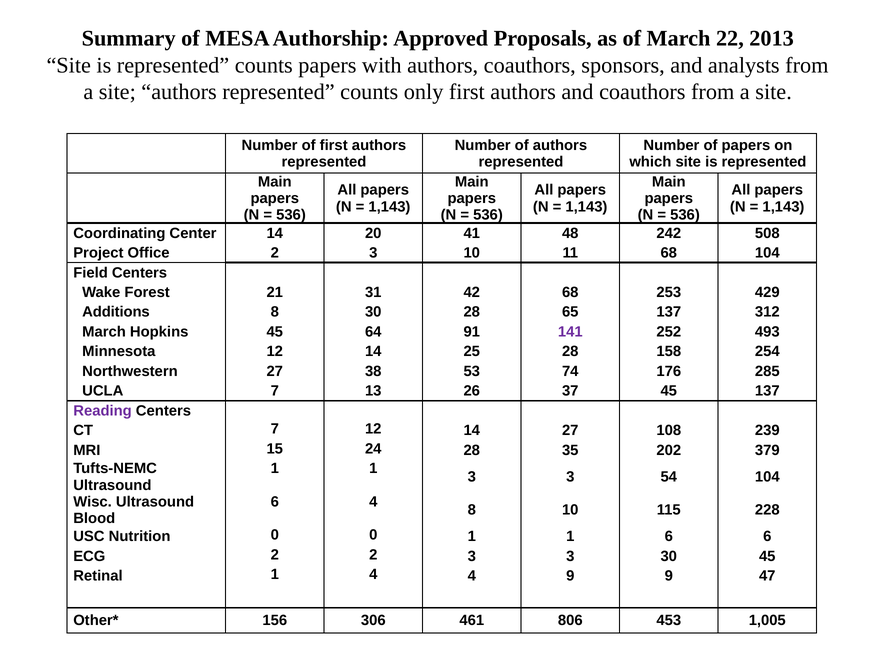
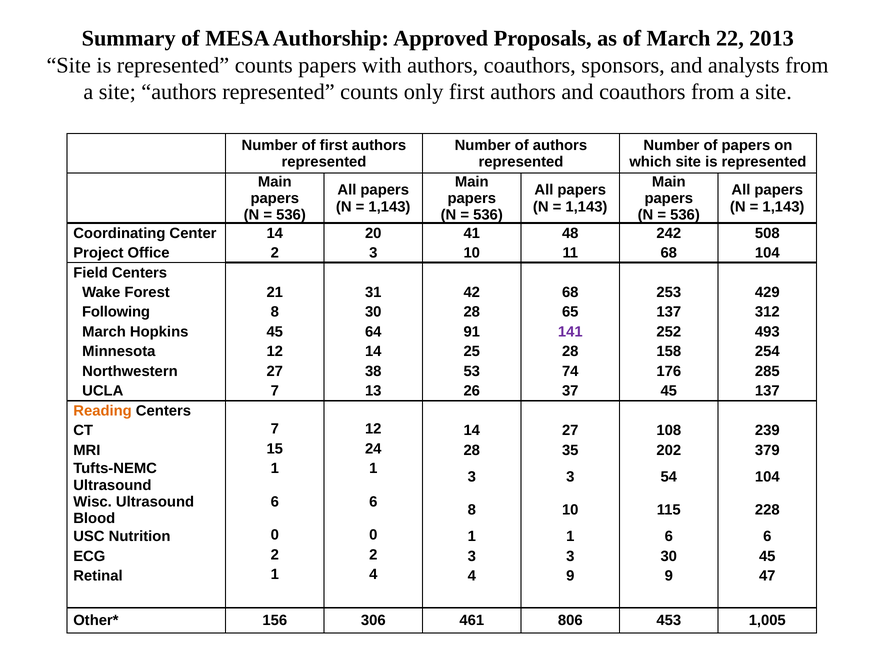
Additions: Additions -> Following
Reading colour: purple -> orange
4 at (373, 502): 4 -> 6
